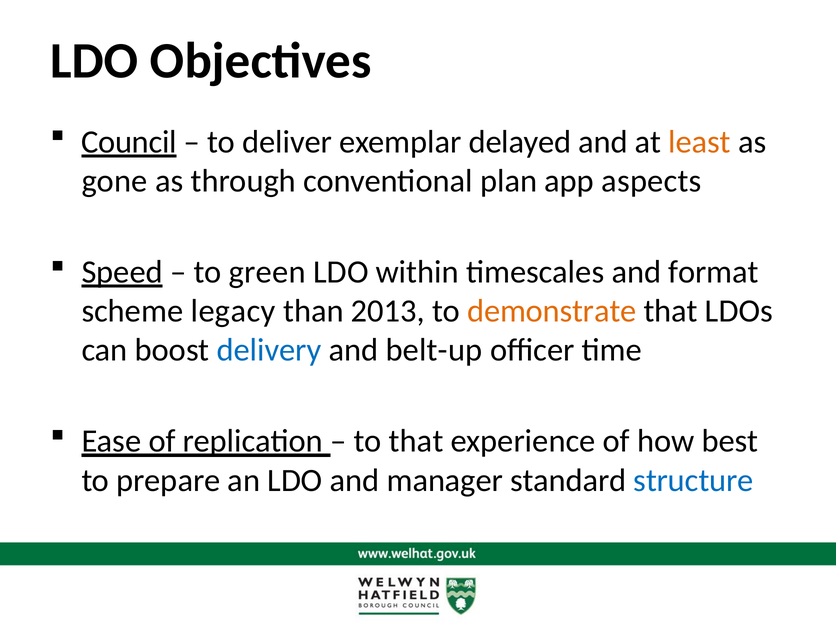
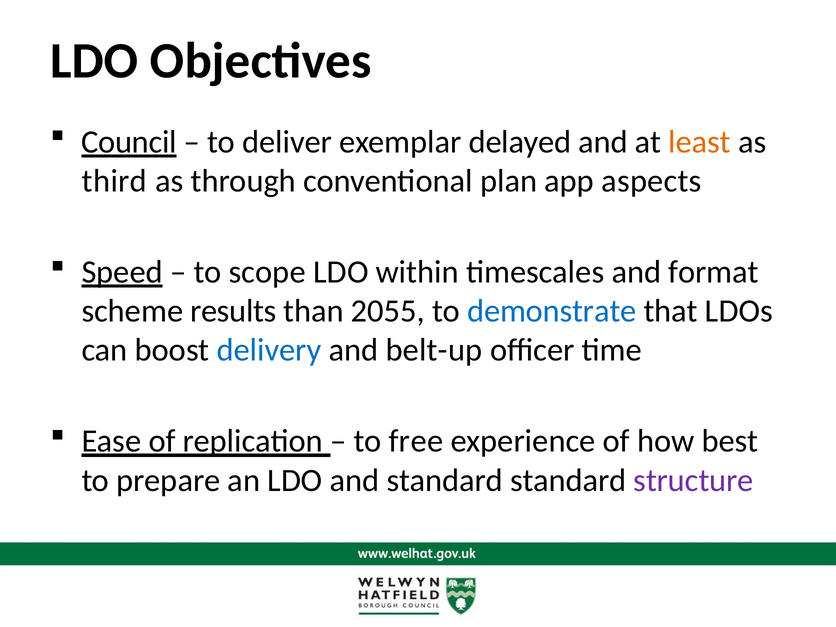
gone: gone -> third
green: green -> scope
legacy: legacy -> results
2013: 2013 -> 2055
demonstrate colour: orange -> blue
to that: that -> free
and manager: manager -> standard
structure colour: blue -> purple
